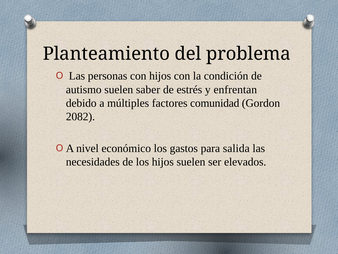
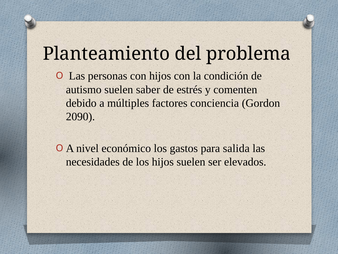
enfrentan: enfrentan -> comenten
comunidad: comunidad -> conciencia
2082: 2082 -> 2090
